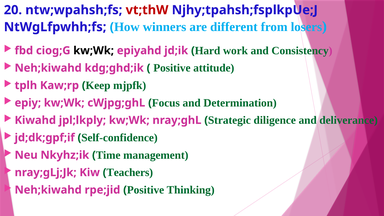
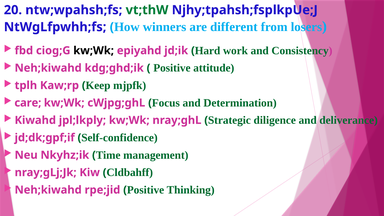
vt;thW colour: red -> green
epiy: epiy -> care
Teachers: Teachers -> Cldbahff
